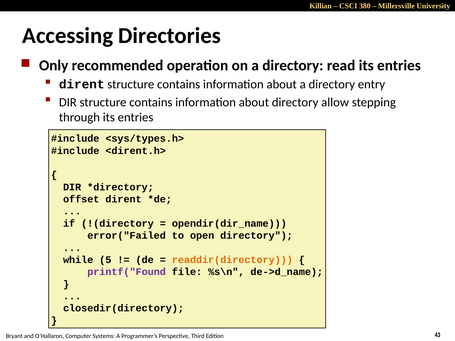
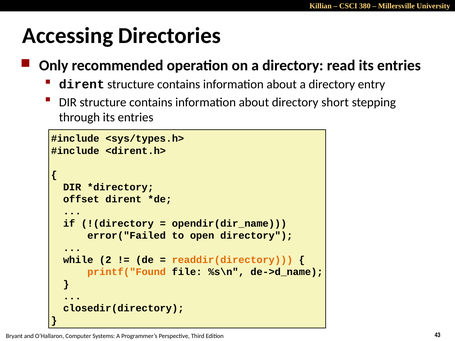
allow: allow -> short
5: 5 -> 2
printf("Found colour: purple -> orange
